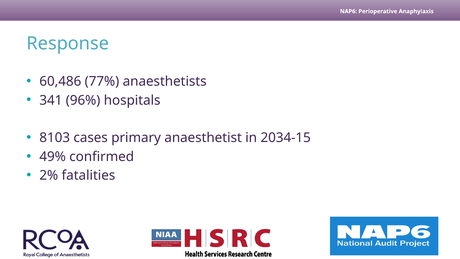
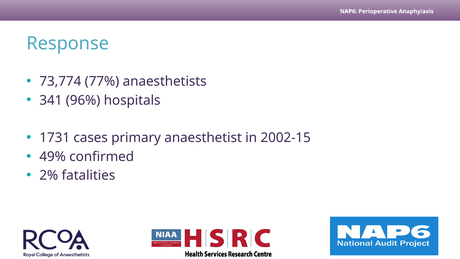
60,486: 60,486 -> 73,774
8103: 8103 -> 1731
2034-15: 2034-15 -> 2002-15
